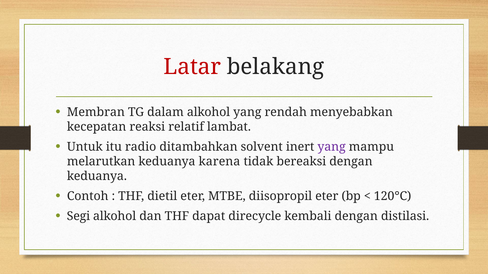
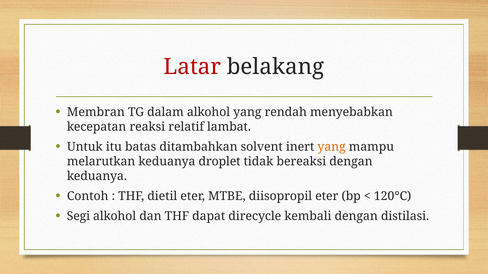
radio: radio -> batas
yang at (332, 147) colour: purple -> orange
karena: karena -> droplet
